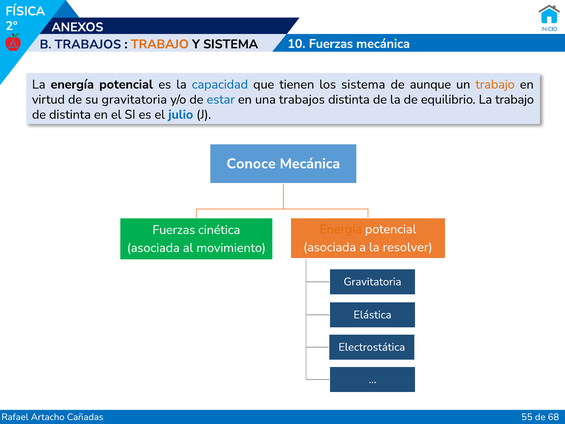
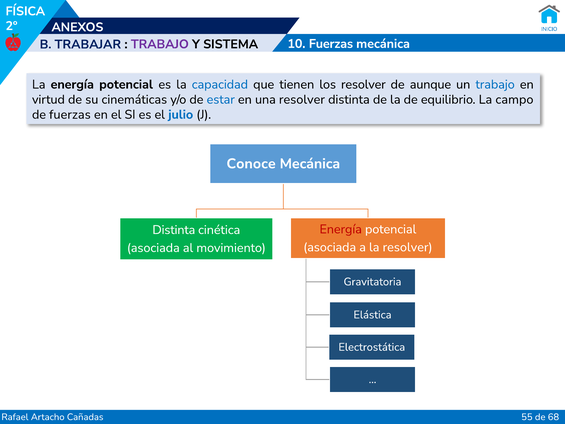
TRABAJO at (160, 44) colour: orange -> purple
TRABAJOS at (88, 44): TRABAJOS -> TRABAJAR
los sistema: sistema -> resolver
trabajo at (495, 84) colour: orange -> blue
su gravitatoria: gravitatoria -> cinemáticas
una trabajos: trabajos -> resolver
La trabajo: trabajo -> campo
de distinta: distinta -> fuerzas
Energía at (341, 229) colour: orange -> red
Fuerzas at (174, 230): Fuerzas -> Distinta
